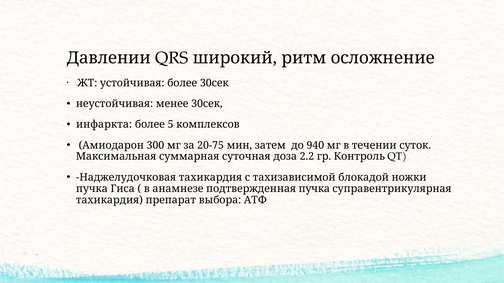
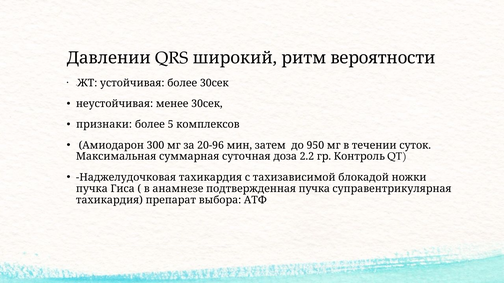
осложнение: осложнение -> вероятности
инфаркта: инфаркта -> признаки
20-75: 20-75 -> 20-96
940: 940 -> 950
